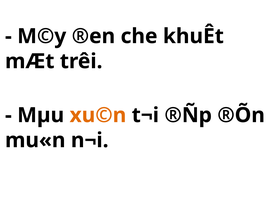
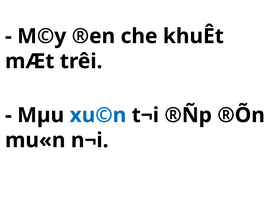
xu©n colour: orange -> blue
